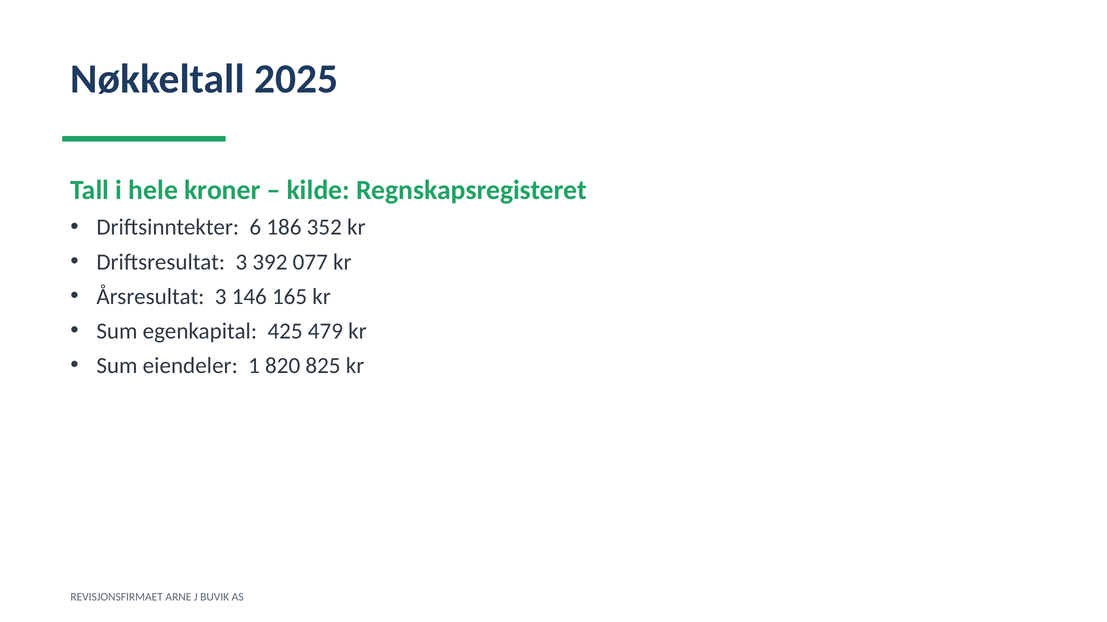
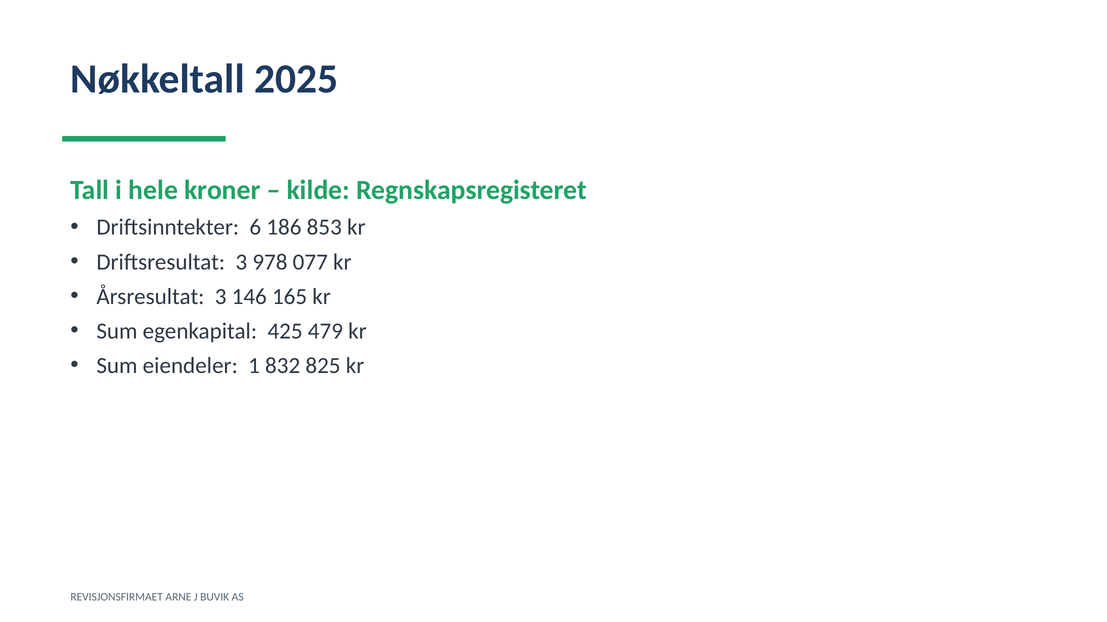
352: 352 -> 853
392: 392 -> 978
820: 820 -> 832
